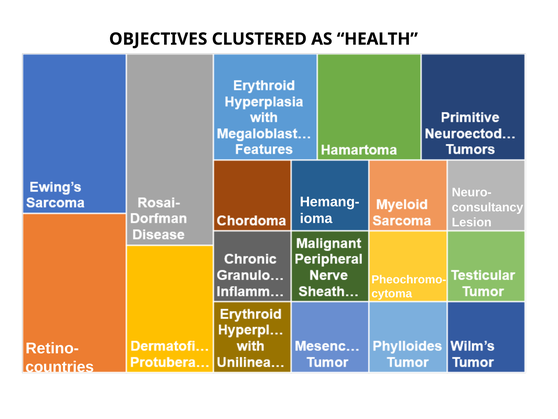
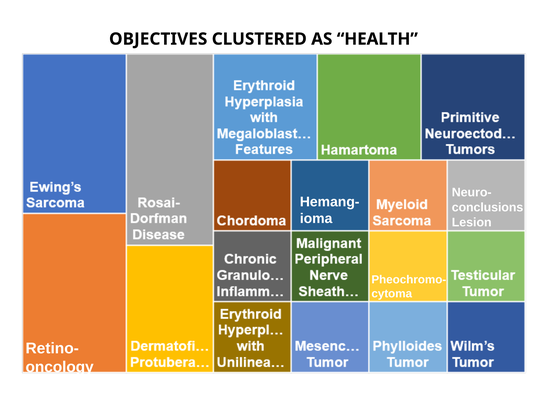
consultancy: consultancy -> conclusions
countries: countries -> oncology
